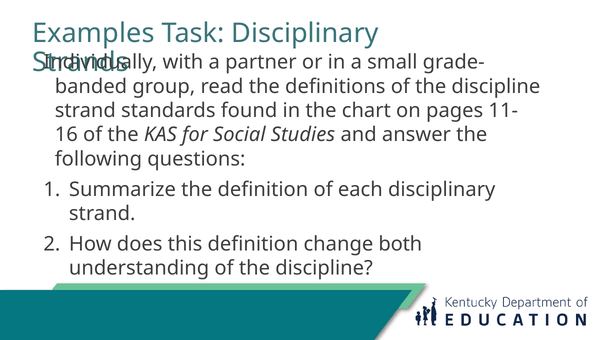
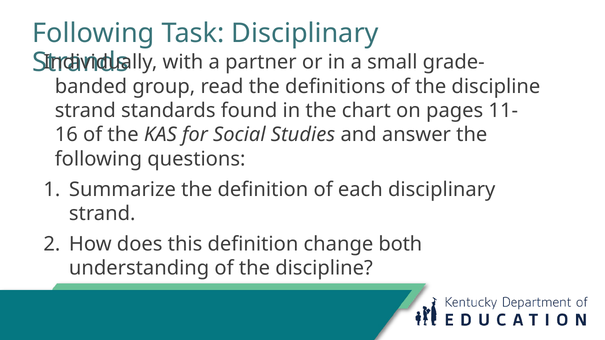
Examples at (93, 33): Examples -> Following
